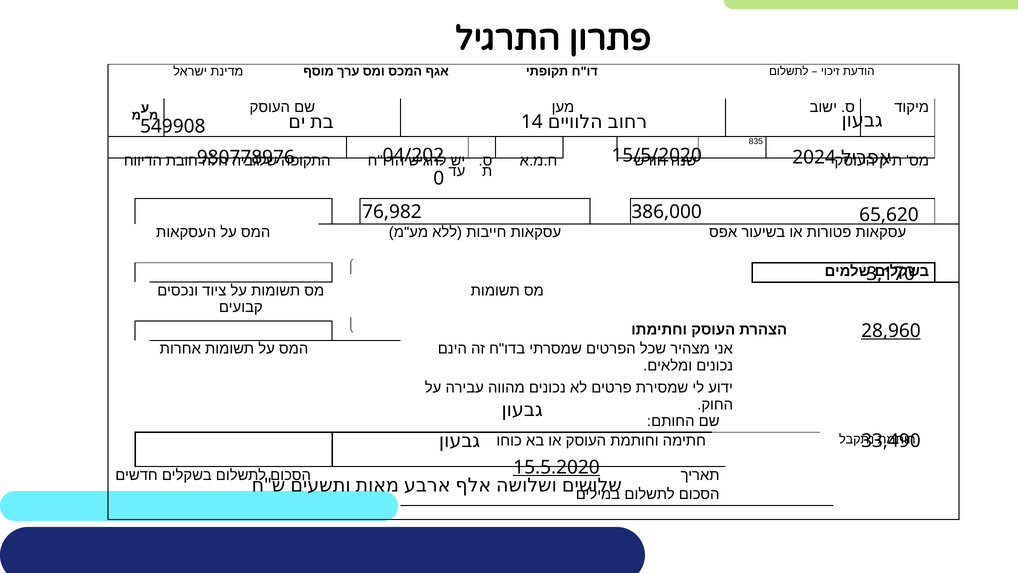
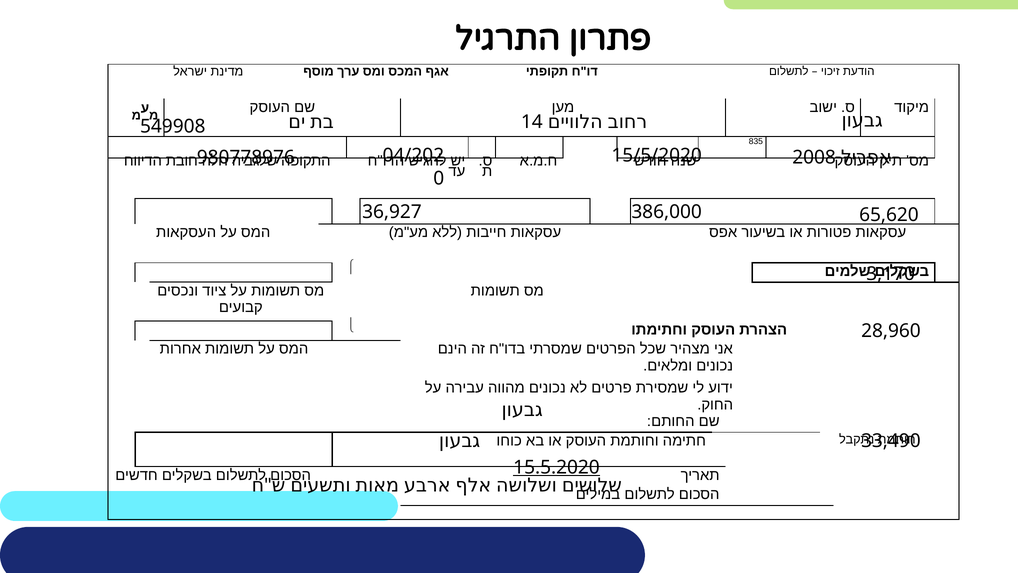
2024: 2024 -> 2008
76,982: 76,982 -> 36,927
28,960 underline: present -> none
